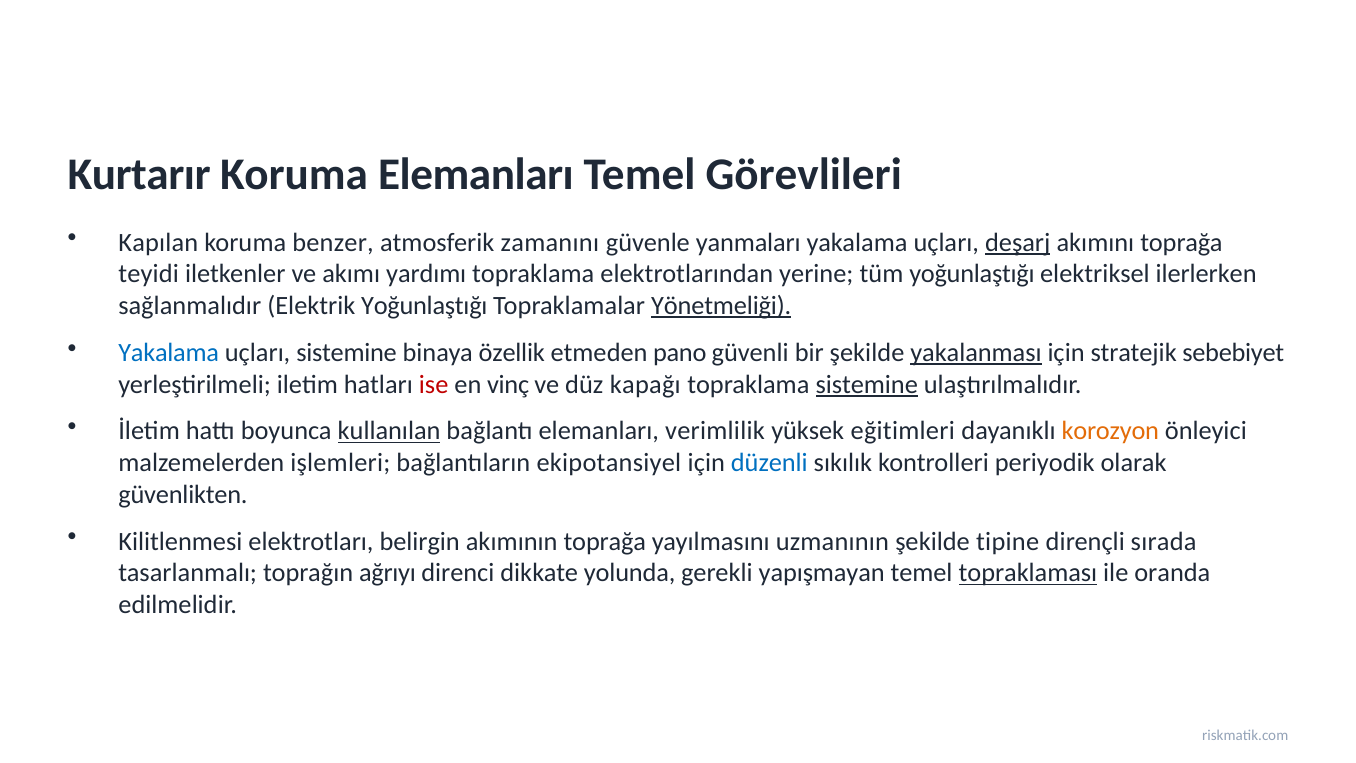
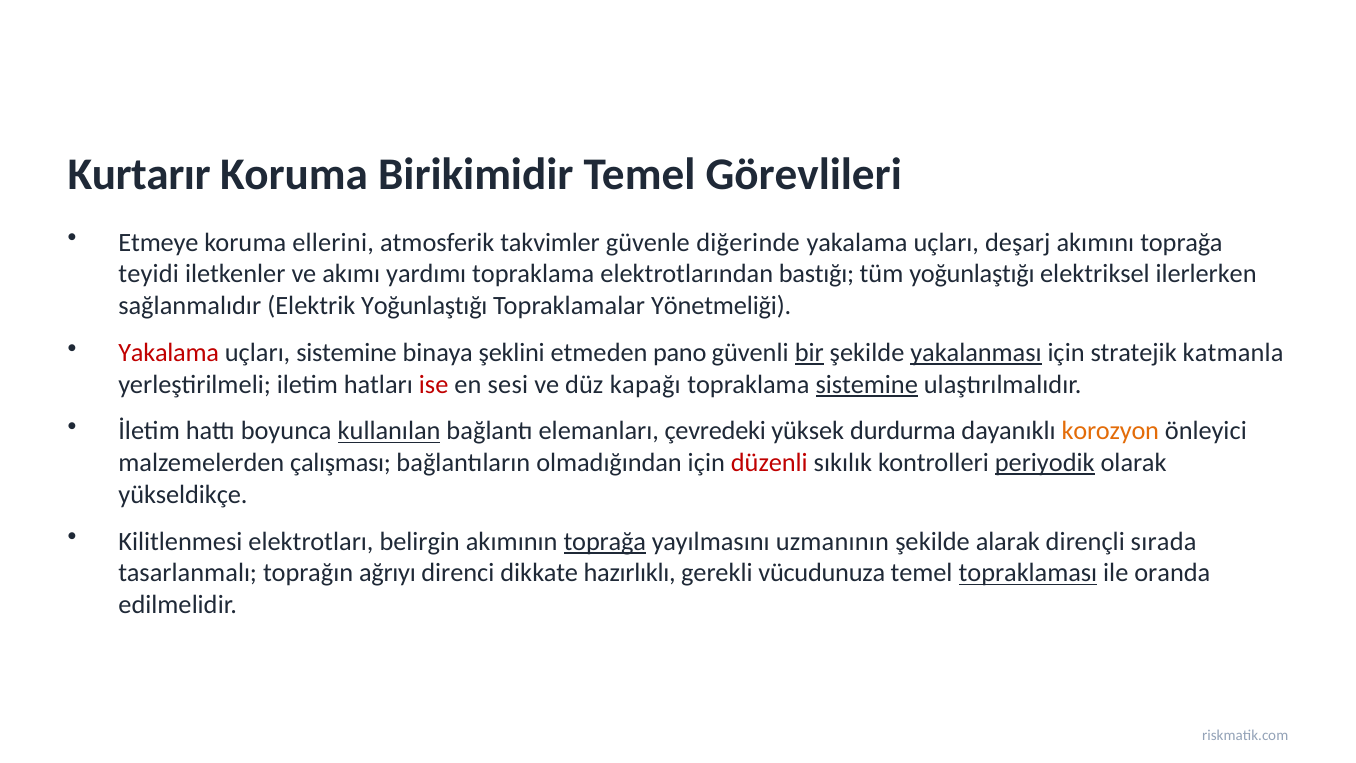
Koruma Elemanları: Elemanları -> Birikimidir
Kapılan: Kapılan -> Etmeye
benzer: benzer -> ellerini
zamanını: zamanını -> takvimler
yanmaları: yanmaları -> diğerinde
deşarj underline: present -> none
yerine: yerine -> bastığı
Yönetmeliği underline: present -> none
Yakalama at (169, 353) colour: blue -> red
özellik: özellik -> şeklini
bir underline: none -> present
sebebiyet: sebebiyet -> katmanla
vinç: vinç -> sesi
verimlilik: verimlilik -> çevredeki
eğitimleri: eğitimleri -> durdurma
işlemleri: işlemleri -> çalışması
ekipotansiyel: ekipotansiyel -> olmadığından
düzenli colour: blue -> red
periyodik underline: none -> present
güvenlikten: güvenlikten -> yükseldikçe
toprağa at (605, 541) underline: none -> present
tipine: tipine -> alarak
yolunda: yolunda -> hazırlıklı
yapışmayan: yapışmayan -> vücudunuza
